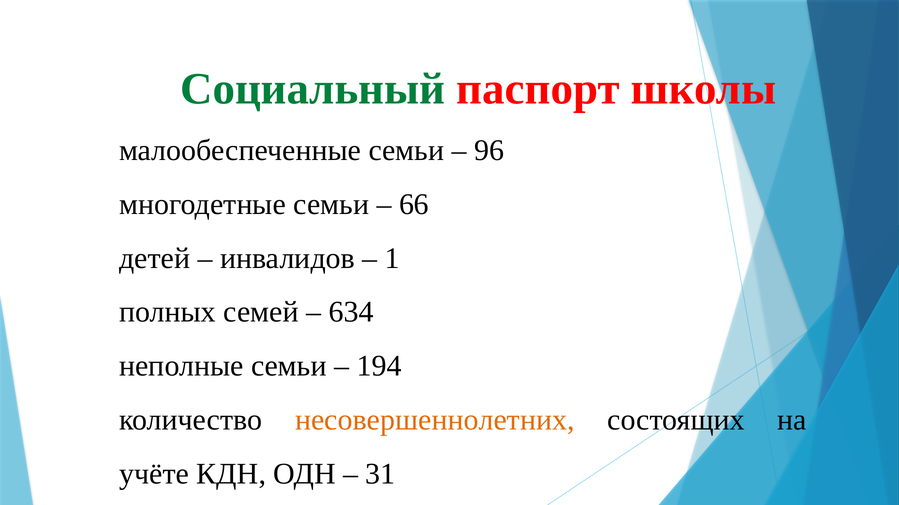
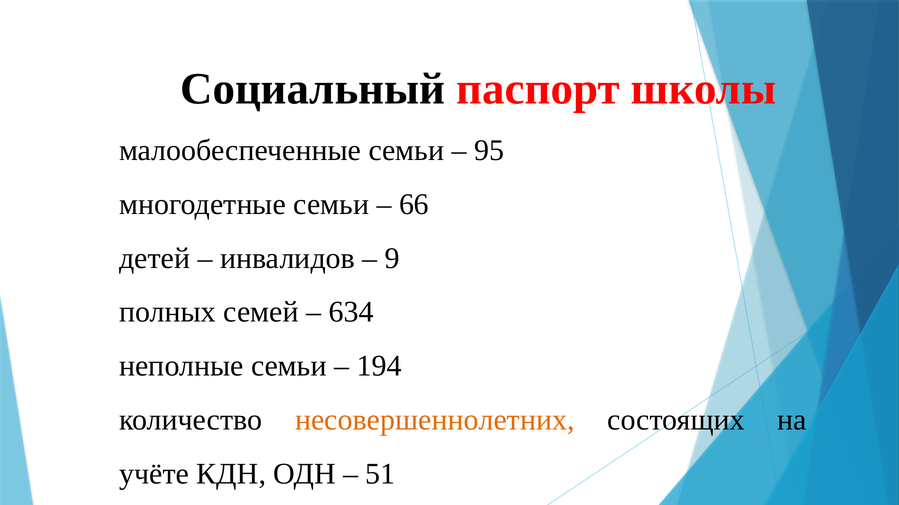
Социальный colour: green -> black
96: 96 -> 95
1: 1 -> 9
31: 31 -> 51
